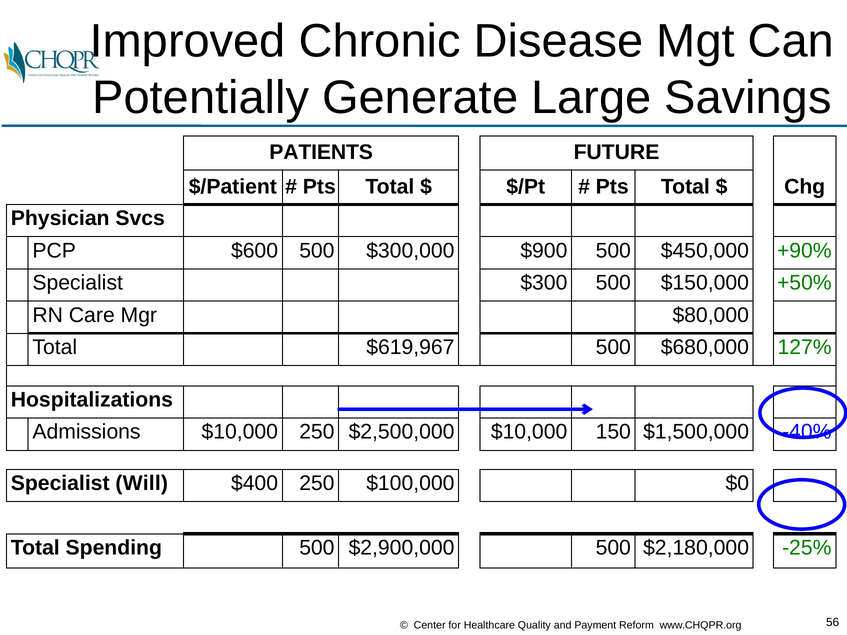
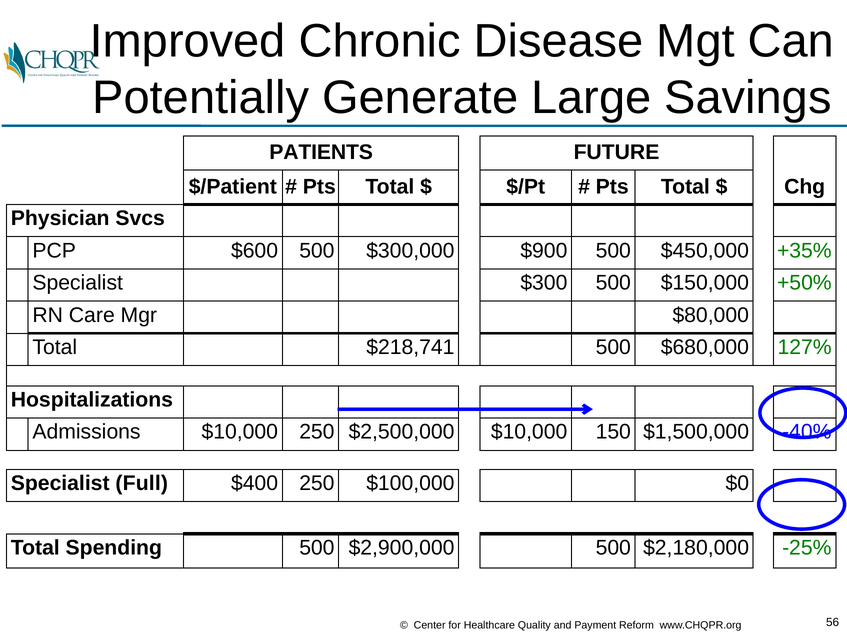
+90%: +90% -> +35%
$619,967: $619,967 -> $218,741
Will: Will -> Full
